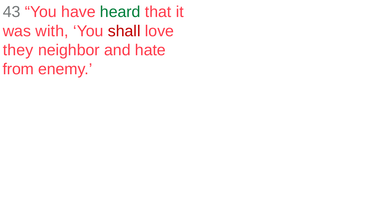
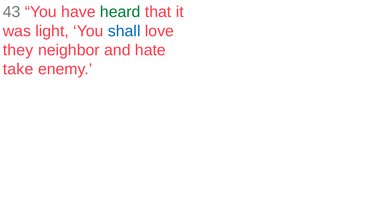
with: with -> light
shall colour: red -> blue
from: from -> take
